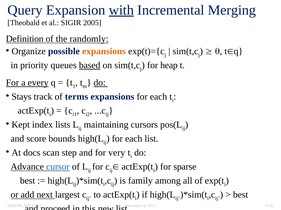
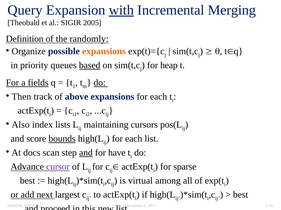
every: every -> fields
Stays: Stays -> Then
terms: terms -> above
Kept: Kept -> Also
bounds underline: none -> present
and at (86, 153) underline: none -> present
very: very -> have
cursor colour: blue -> purple
family: family -> virtual
